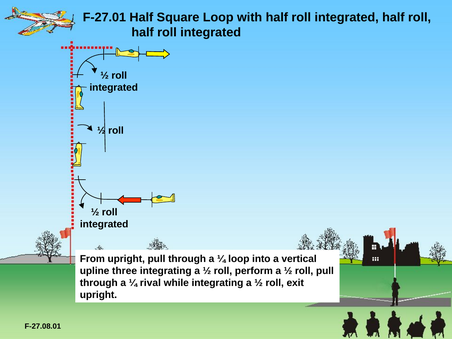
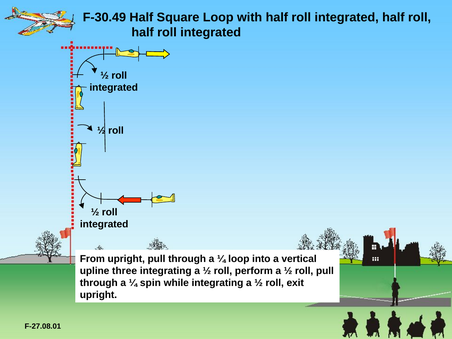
F-27.01: F-27.01 -> F-30.49
rival: rival -> spin
